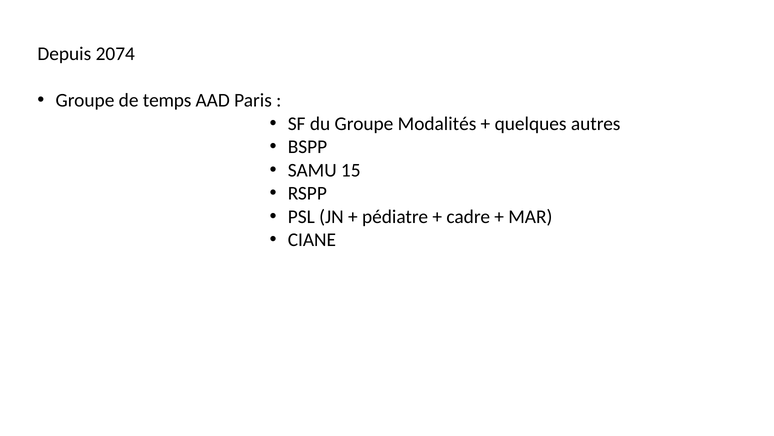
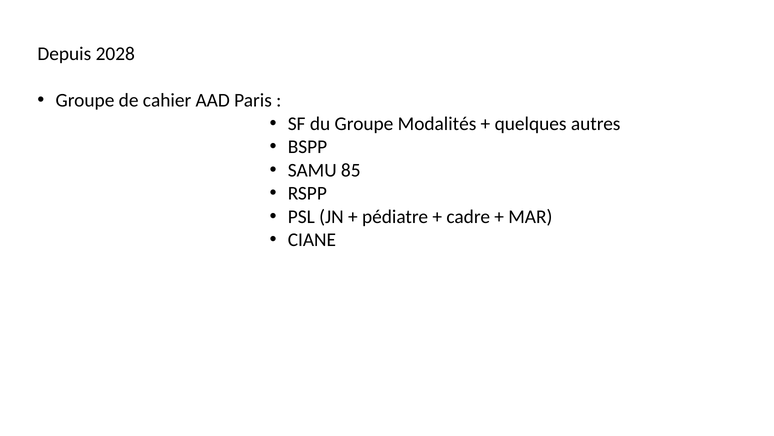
2074: 2074 -> 2028
temps: temps -> cahier
15: 15 -> 85
